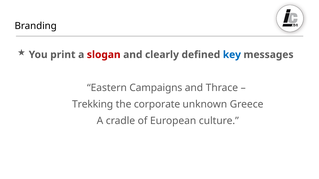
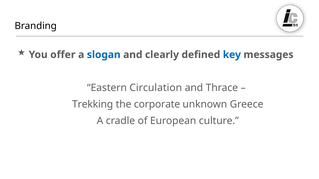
print: print -> offer
slogan colour: red -> blue
Campaigns: Campaigns -> Circulation
